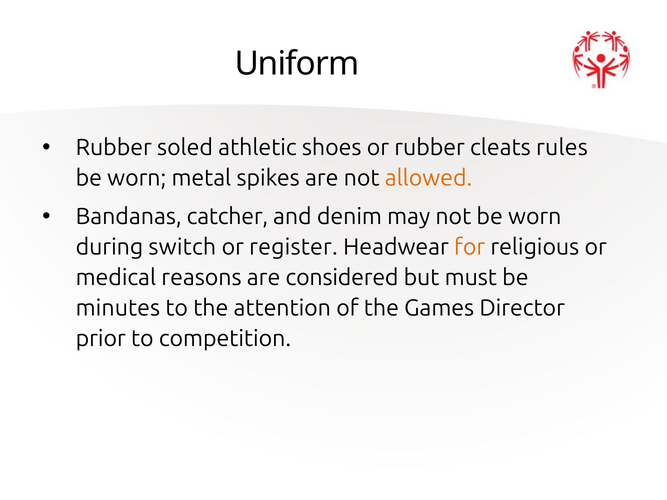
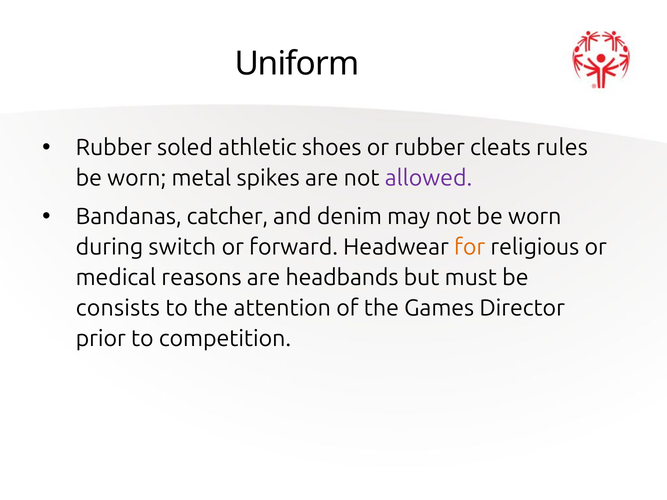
allowed colour: orange -> purple
register: register -> forward
considered: considered -> headbands
minutes: minutes -> consists
